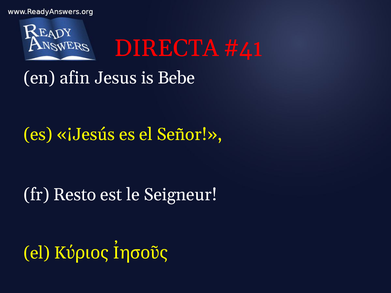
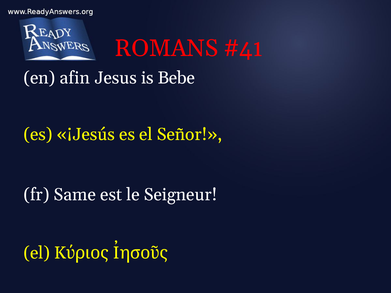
DIRECTA: DIRECTA -> ROMANS
Resto: Resto -> Same
